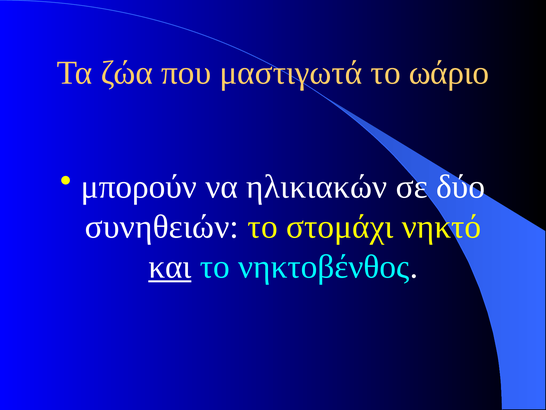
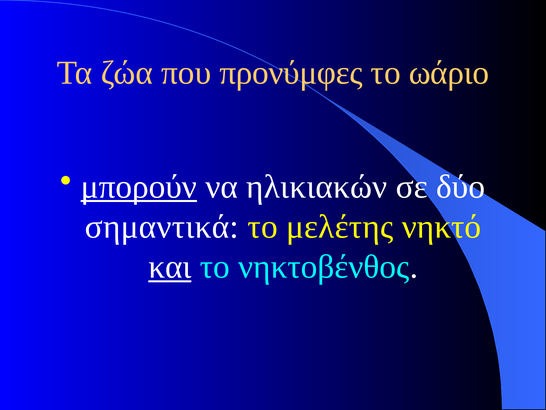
μαστιγωτά: μαστιγωτά -> προνύμφες
μπορούν underline: none -> present
συνηθειών: συνηθειών -> σημαντικά
στομάχι: στομάχι -> μελέτης
